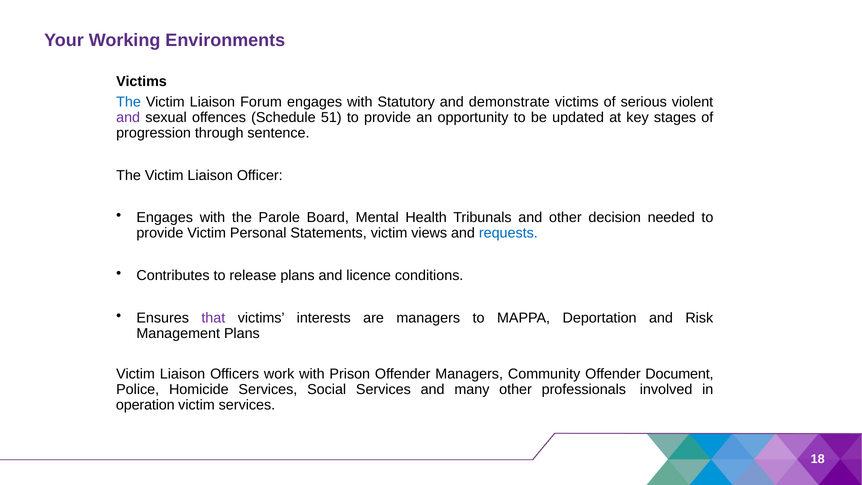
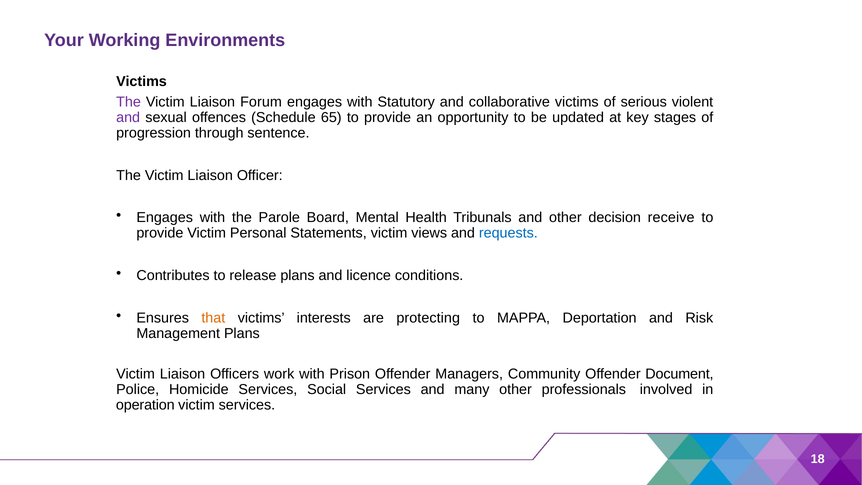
The at (129, 102) colour: blue -> purple
demonstrate: demonstrate -> collaborative
51: 51 -> 65
needed: needed -> receive
that colour: purple -> orange
are managers: managers -> protecting
